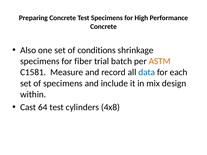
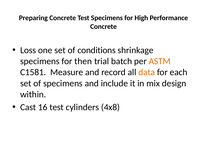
Also: Also -> Loss
fiber: fiber -> then
data colour: blue -> orange
64: 64 -> 16
